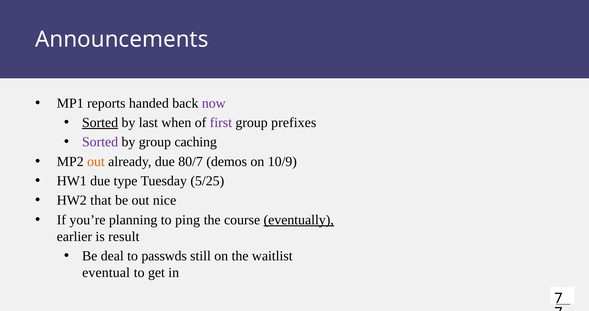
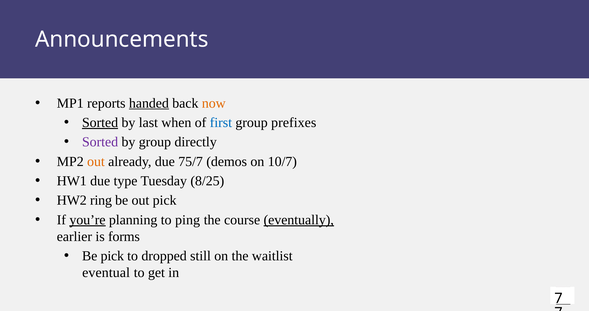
handed underline: none -> present
now colour: purple -> orange
first colour: purple -> blue
caching: caching -> directly
80/7: 80/7 -> 75/7
10/9: 10/9 -> 10/7
5/25: 5/25 -> 8/25
that: that -> ring
out nice: nice -> pick
you’re underline: none -> present
result: result -> forms
Be deal: deal -> pick
passwds: passwds -> dropped
